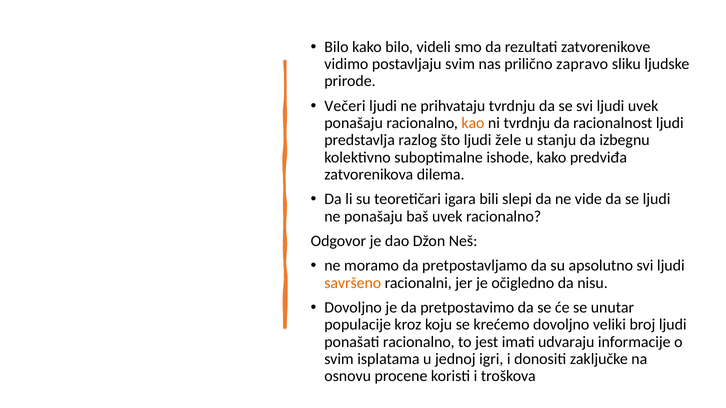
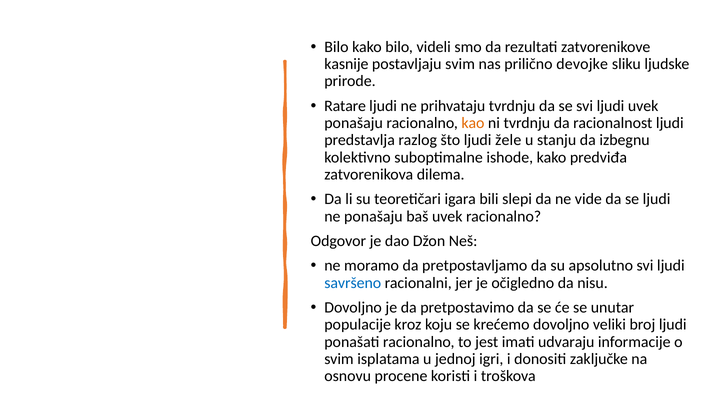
vidimo: vidimo -> kasnije
zapravo: zapravo -> devojke
Večeri: Večeri -> Ratare
savršeno colour: orange -> blue
